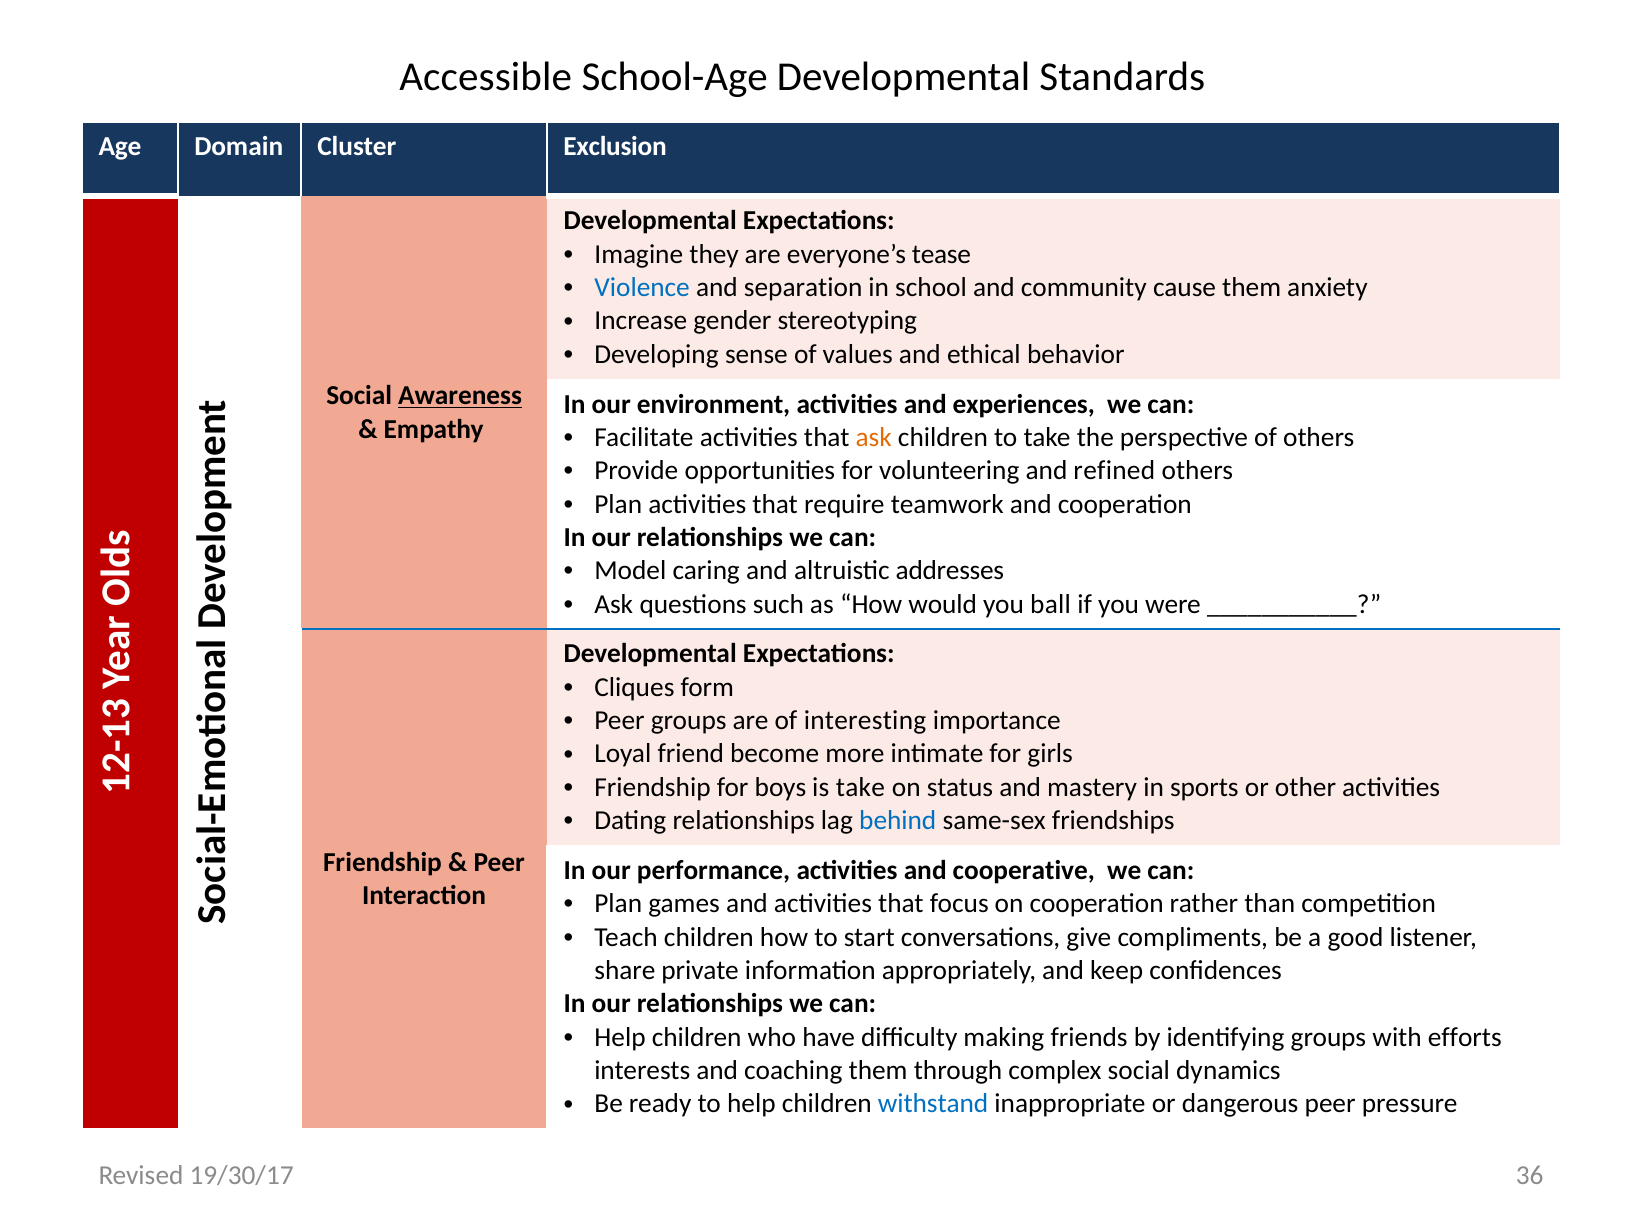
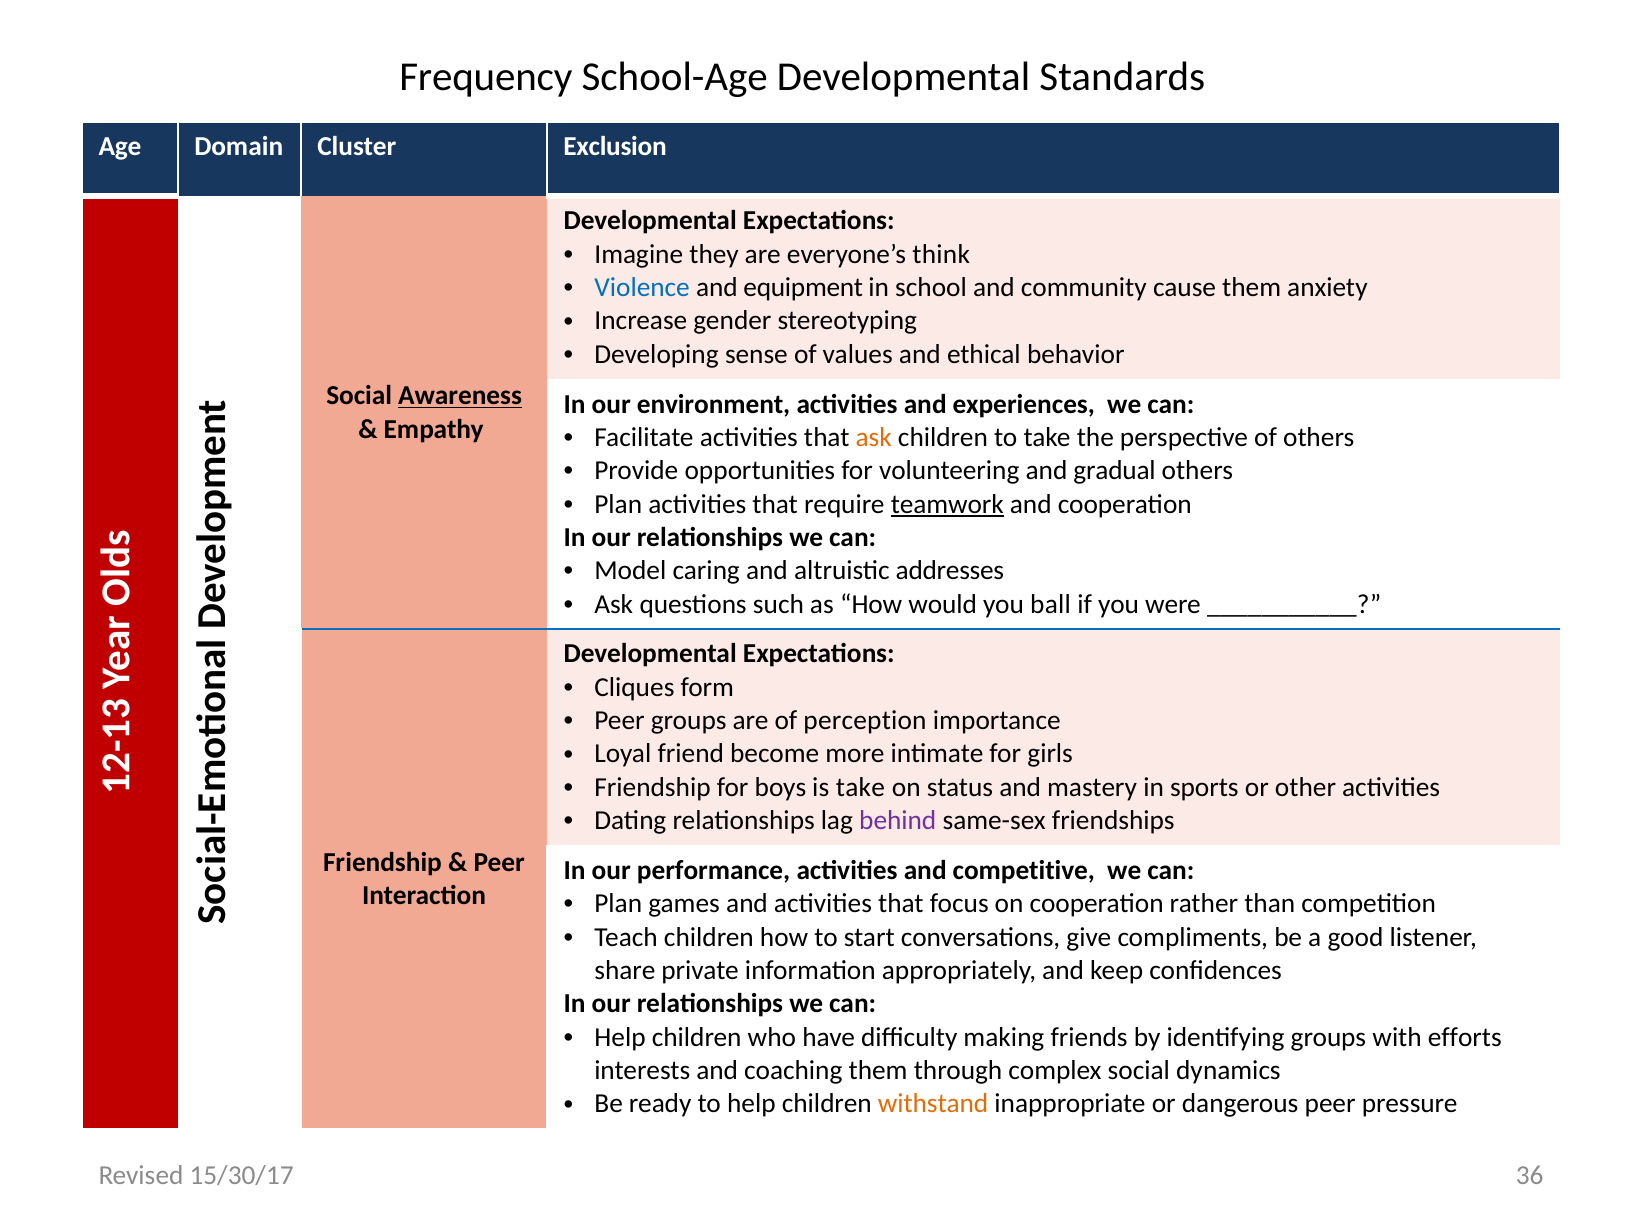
Accessible: Accessible -> Frequency
tease: tease -> think
separation: separation -> equipment
refined: refined -> gradual
teamwork underline: none -> present
interesting: interesting -> perception
behind colour: blue -> purple
cooperative: cooperative -> competitive
withstand colour: blue -> orange
19/30/17: 19/30/17 -> 15/30/17
